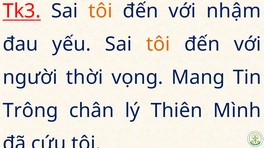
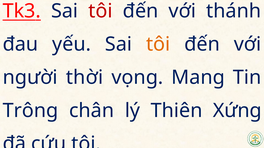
tôi at (100, 11) colour: orange -> red
nhậm: nhậm -> thánh
Mình: Mình -> Xứng
